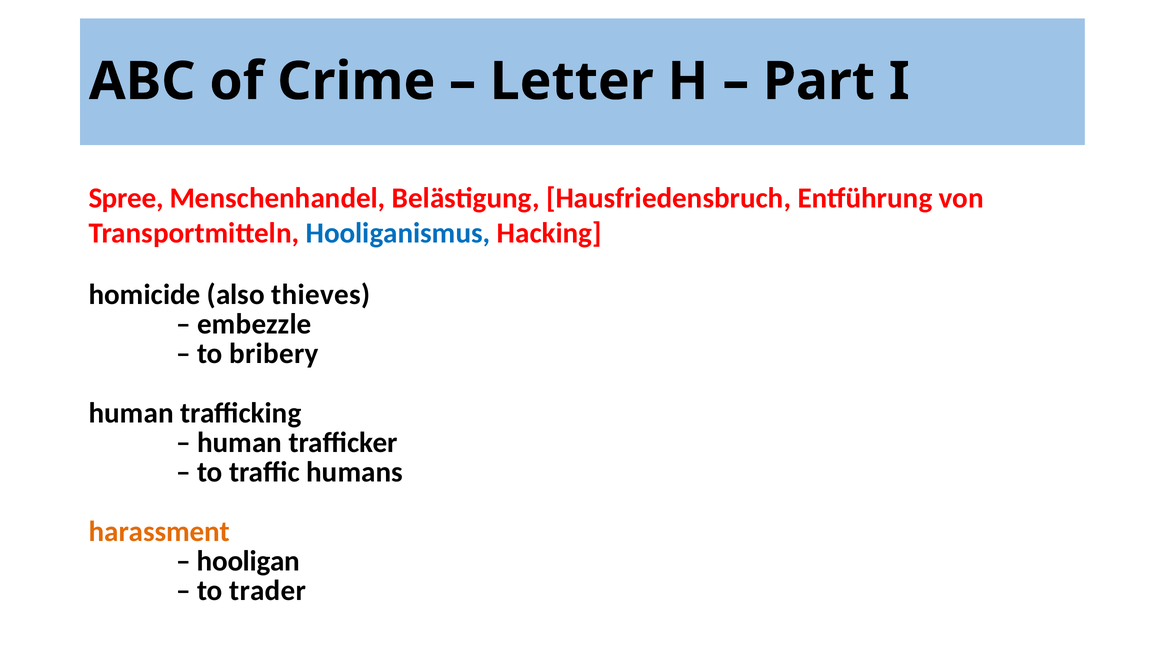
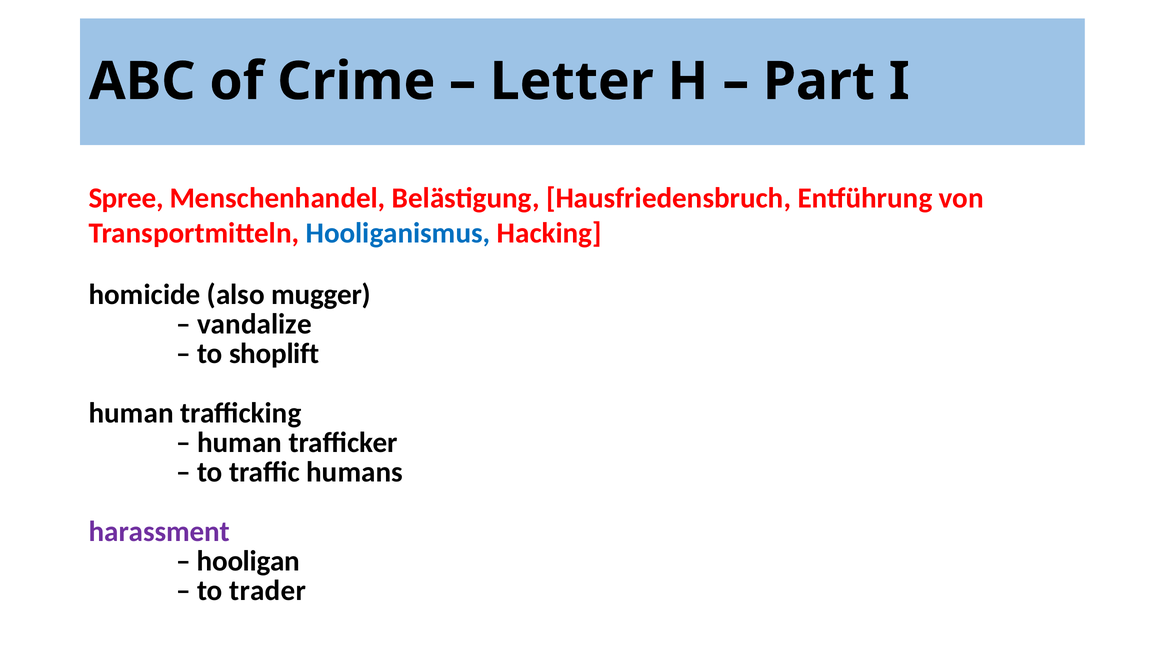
thieves: thieves -> mugger
embezzle: embezzle -> vandalize
bribery: bribery -> shoplift
harassment colour: orange -> purple
